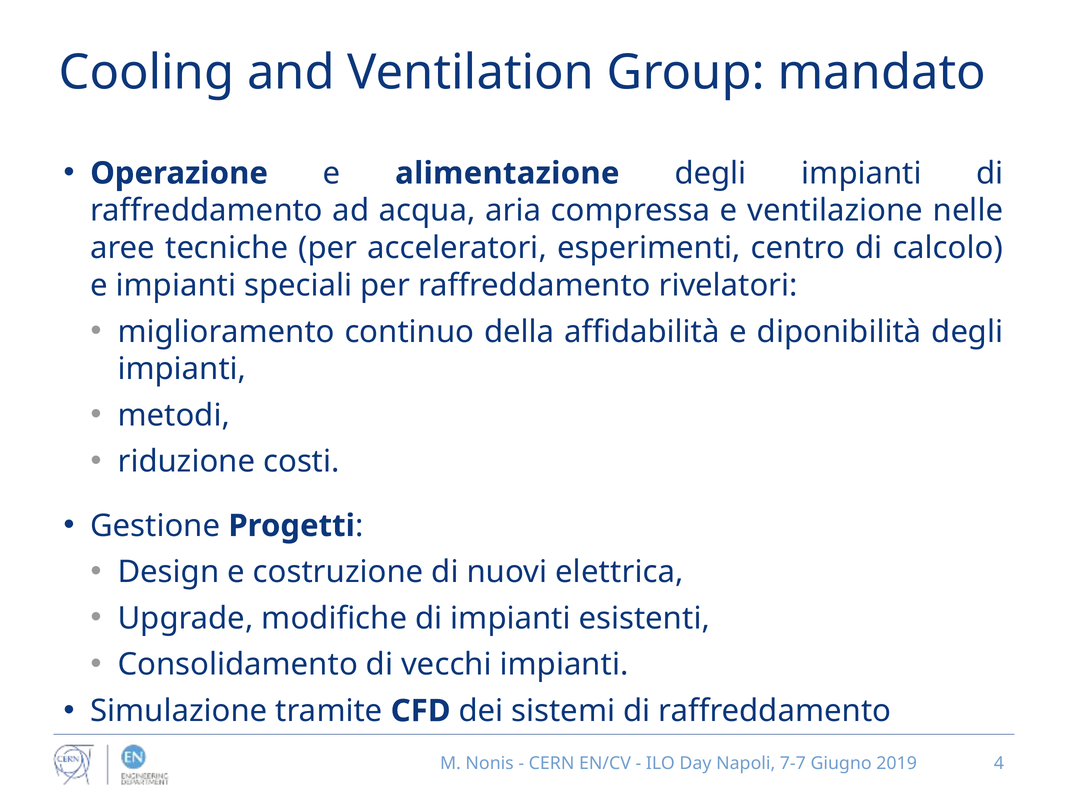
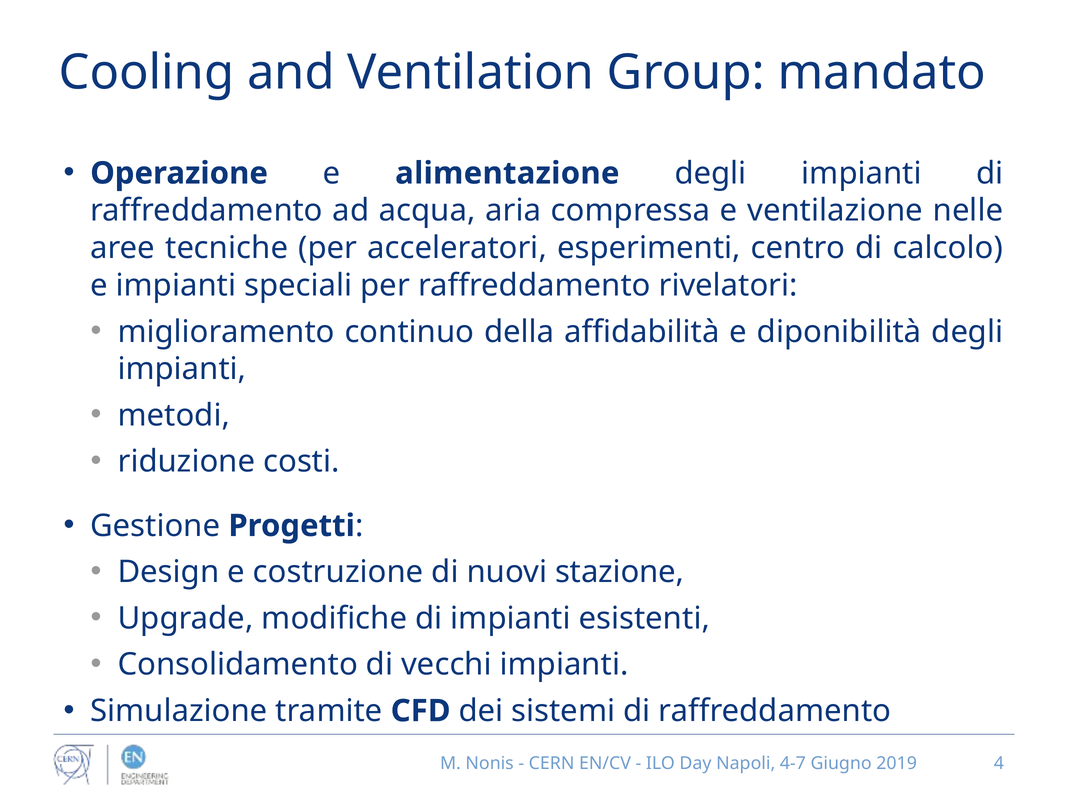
elettrica: elettrica -> stazione
7-7: 7-7 -> 4-7
